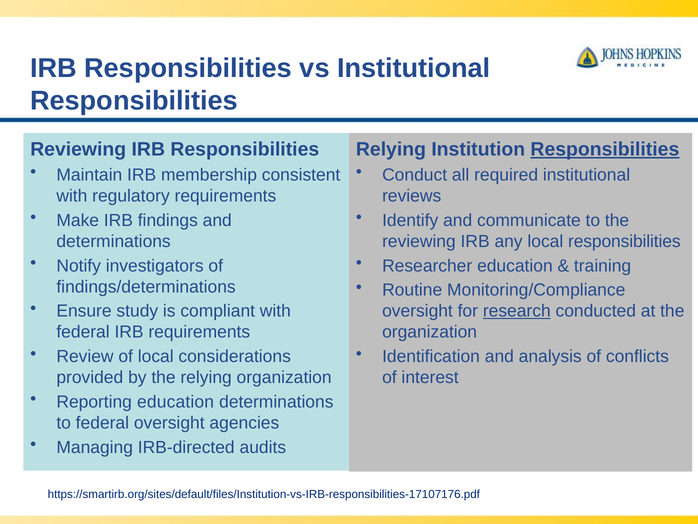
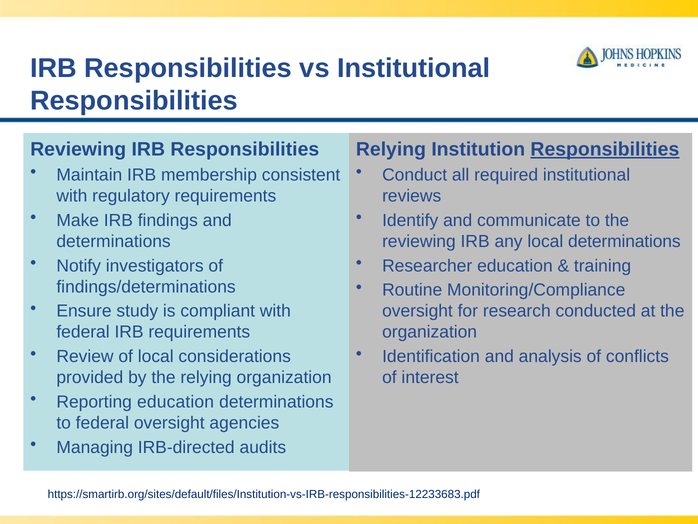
local responsibilities: responsibilities -> determinations
research underline: present -> none
https://smartirb.org/sites/default/files/Institution-vs-IRB-responsibilities-17107176.pdf: https://smartirb.org/sites/default/files/Institution-vs-IRB-responsibilities-17107176.pdf -> https://smartirb.org/sites/default/files/Institution-vs-IRB-responsibilities-12233683.pdf
